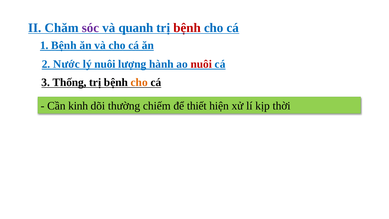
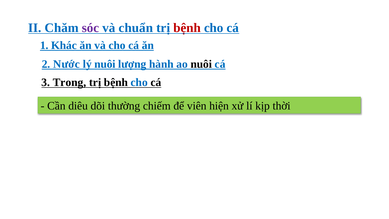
quanh: quanh -> chuẩn
1 Bệnh: Bệnh -> Khác
nuôi at (201, 64) colour: red -> black
Thống: Thống -> Trong
cho at (139, 82) colour: orange -> blue
kinh: kinh -> diêu
thiết: thiết -> viên
